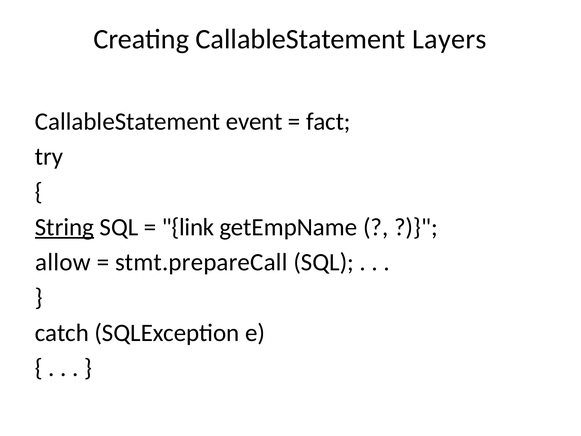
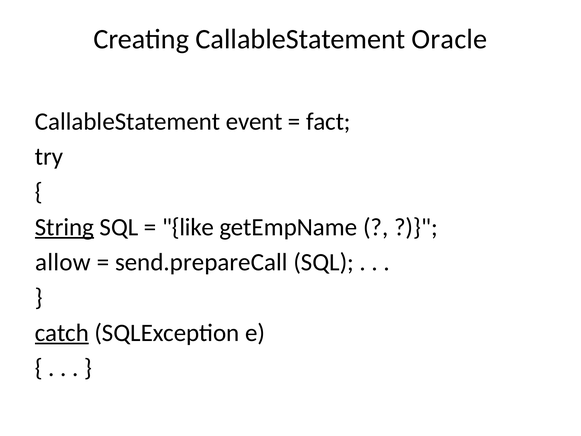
Layers: Layers -> Oracle
link: link -> like
stmt.prepareCall: stmt.prepareCall -> send.prepareCall
catch underline: none -> present
